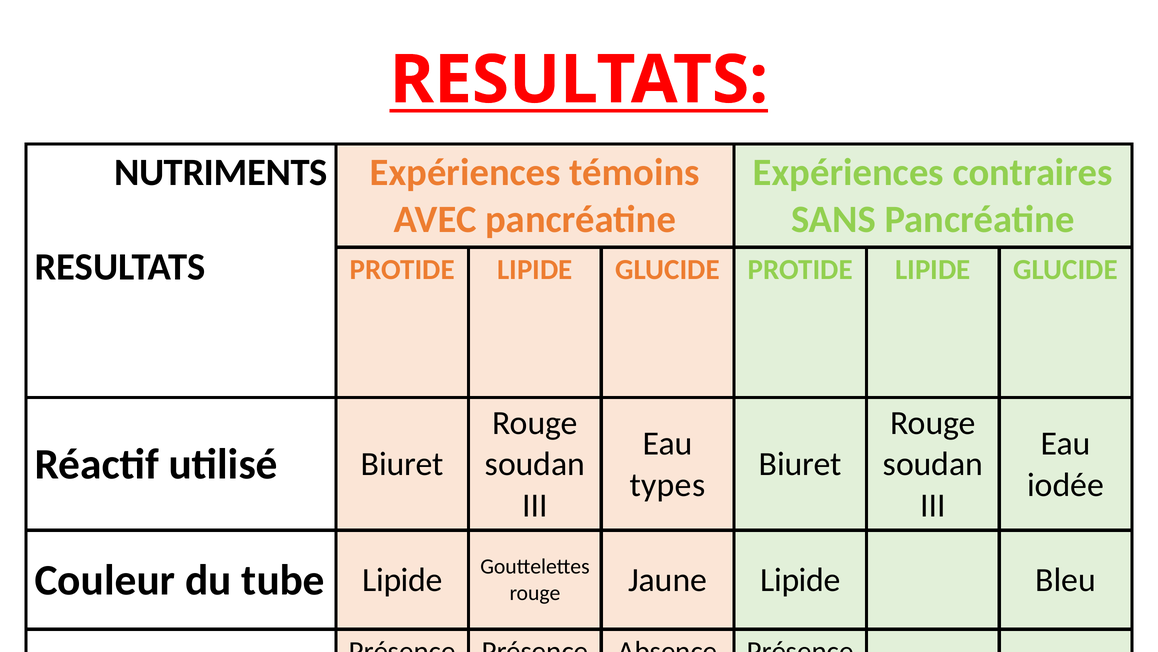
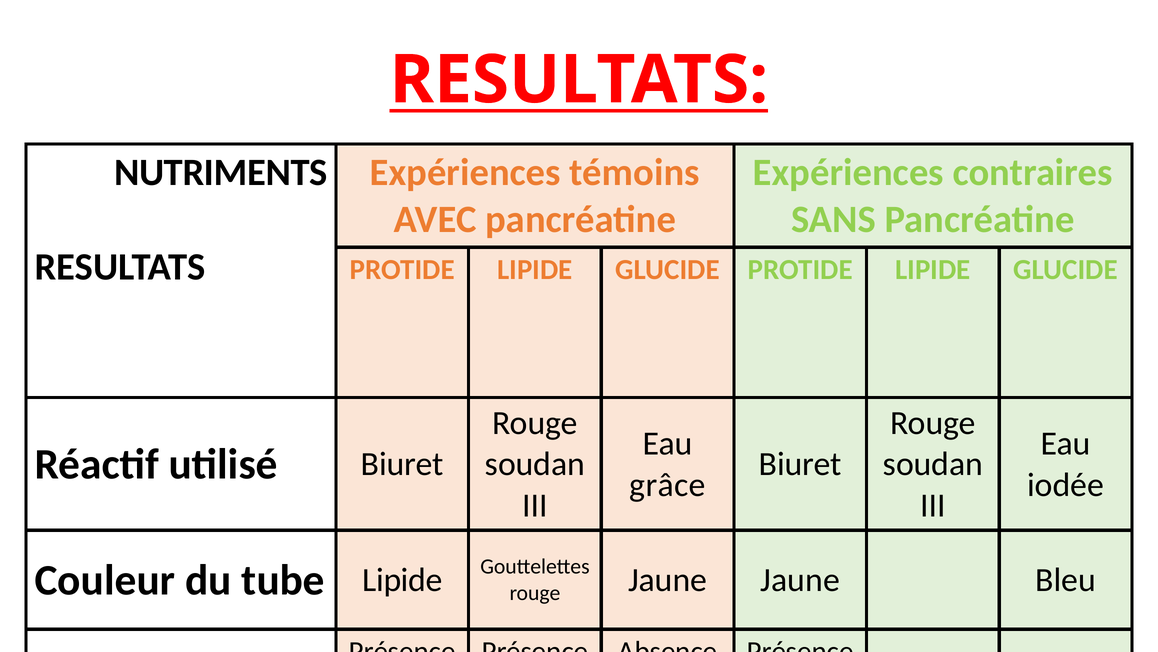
types: types -> grâce
Jaune Lipide: Lipide -> Jaune
